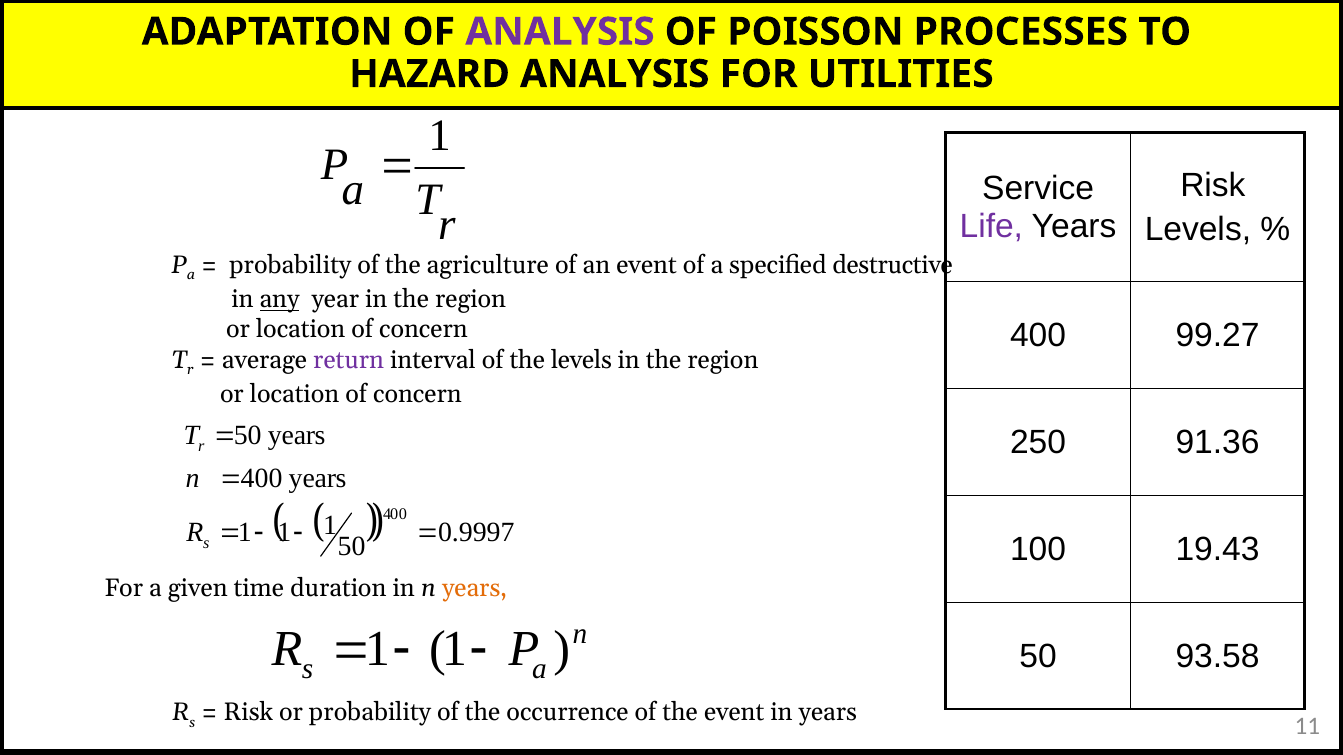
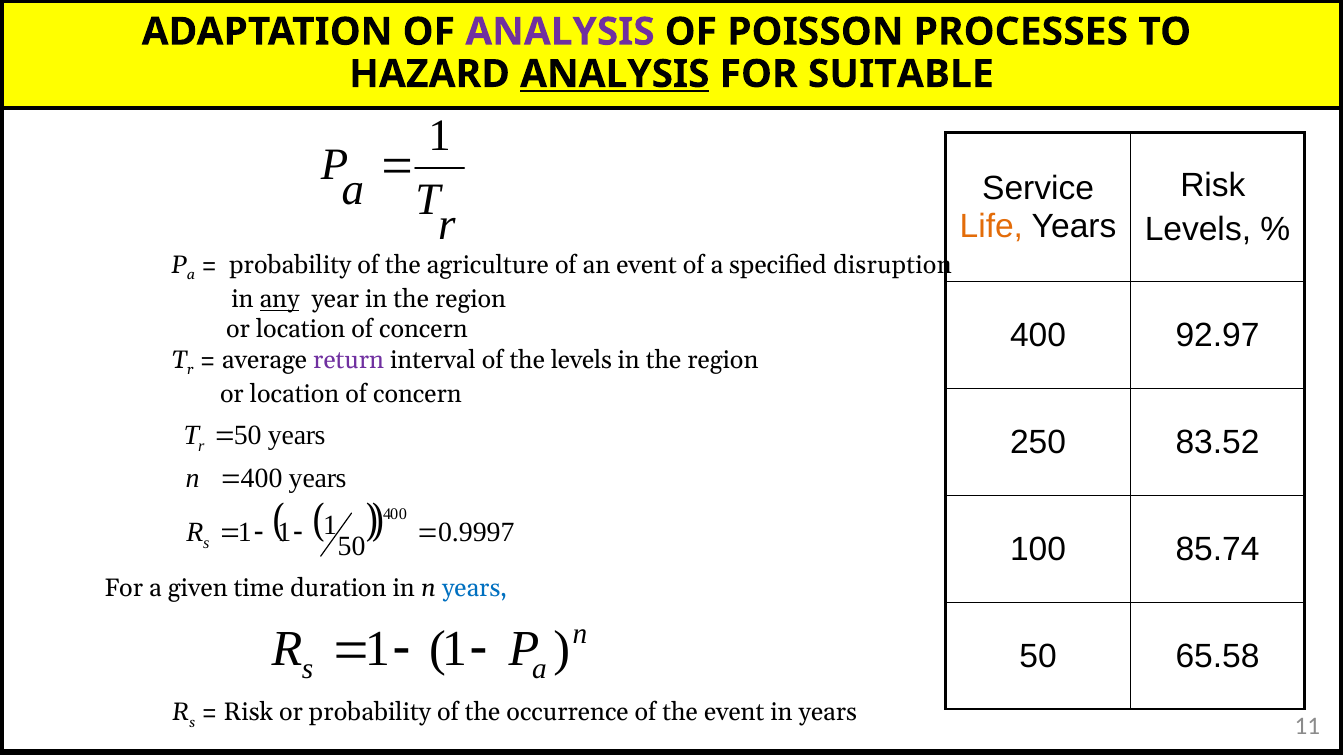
ANALYSIS at (615, 74) underline: none -> present
UTILITIES: UTILITIES -> SUITABLE
Life colour: purple -> orange
destructive: destructive -> disruption
99.27: 99.27 -> 92.97
91.36: 91.36 -> 83.52
19.43: 19.43 -> 85.74
years at (475, 589) colour: orange -> blue
93.58: 93.58 -> 65.58
